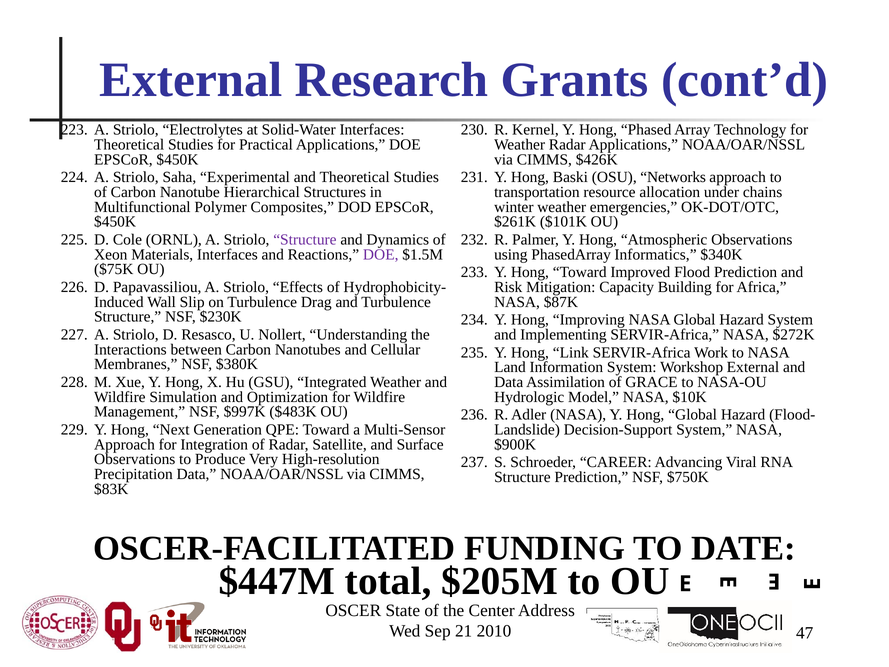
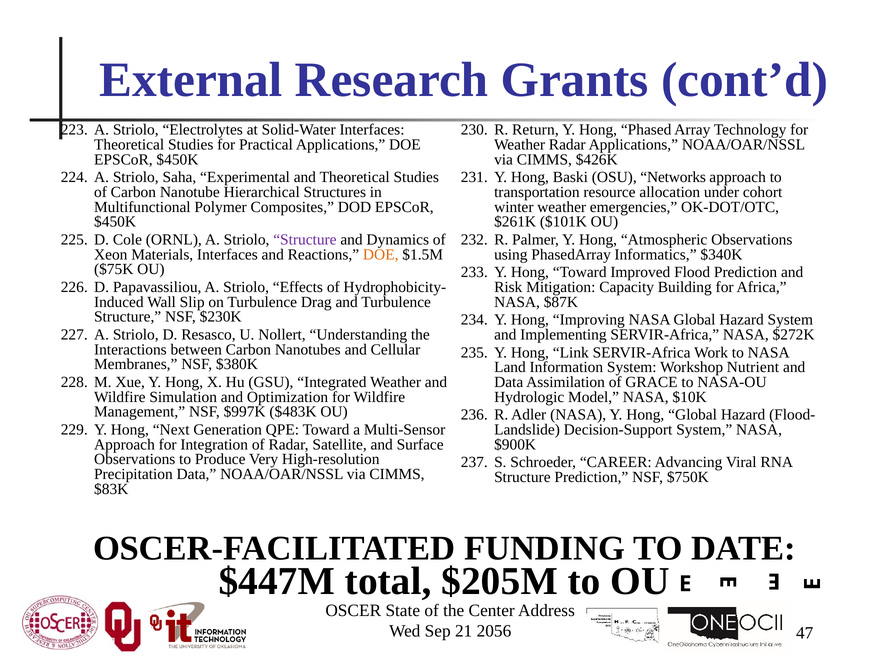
Kernel: Kernel -> Return
chains: chains -> cohort
DOE at (381, 254) colour: purple -> orange
Workshop External: External -> Nutrient
2010: 2010 -> 2056
